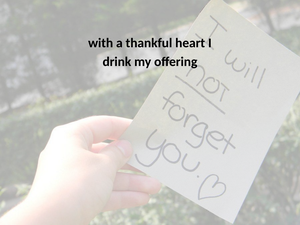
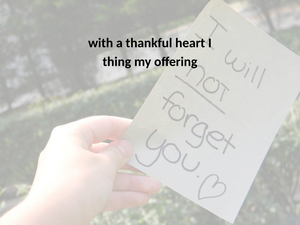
drink: drink -> thing
